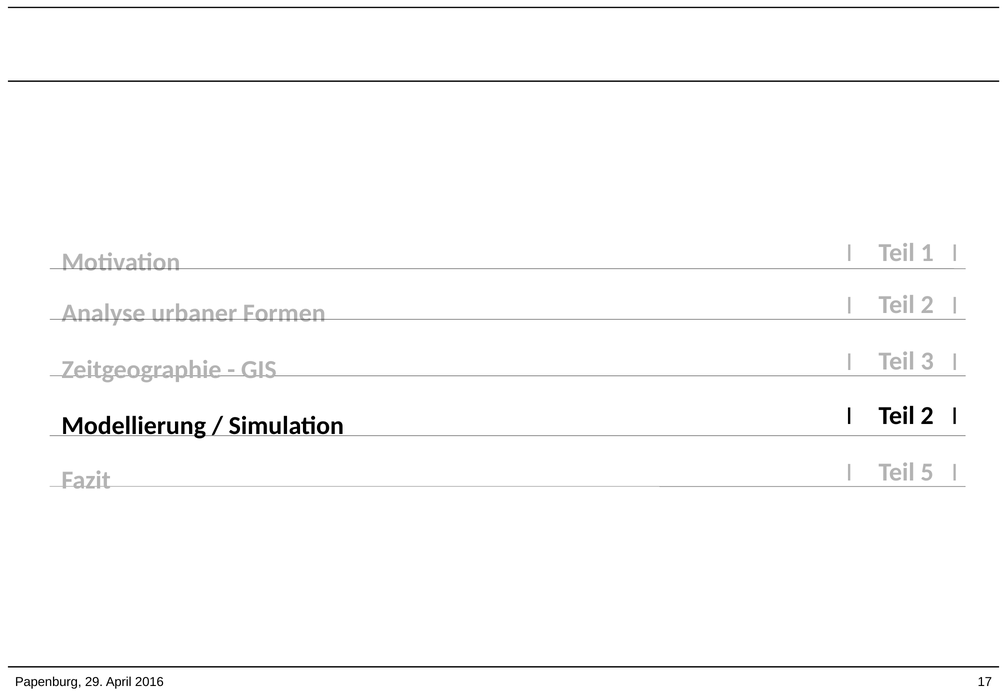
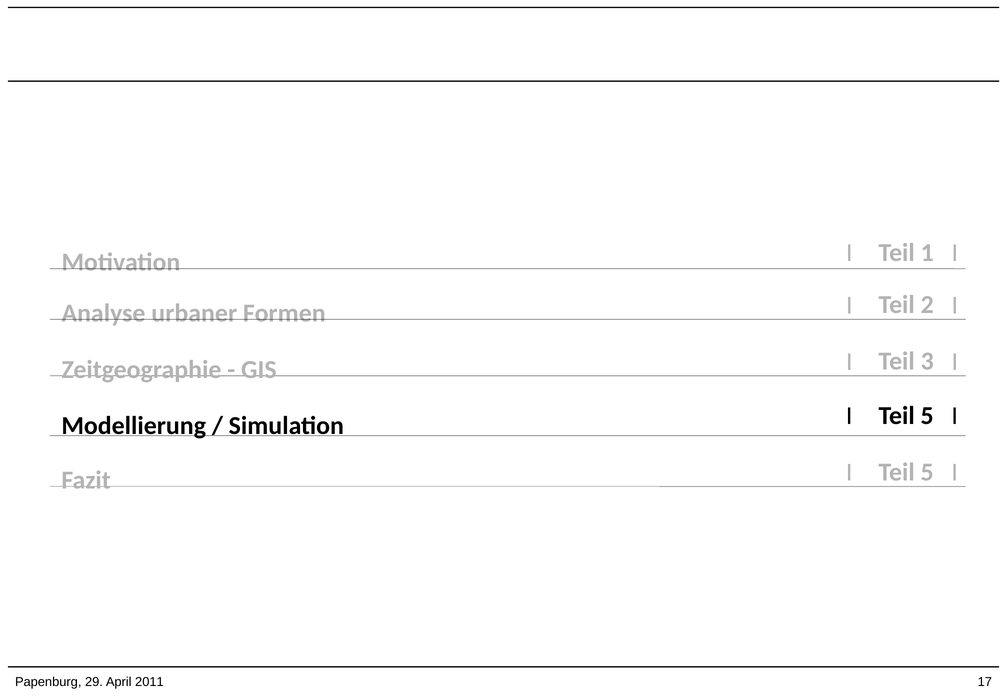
2 at (927, 416): 2 -> 5
2016: 2016 -> 2011
